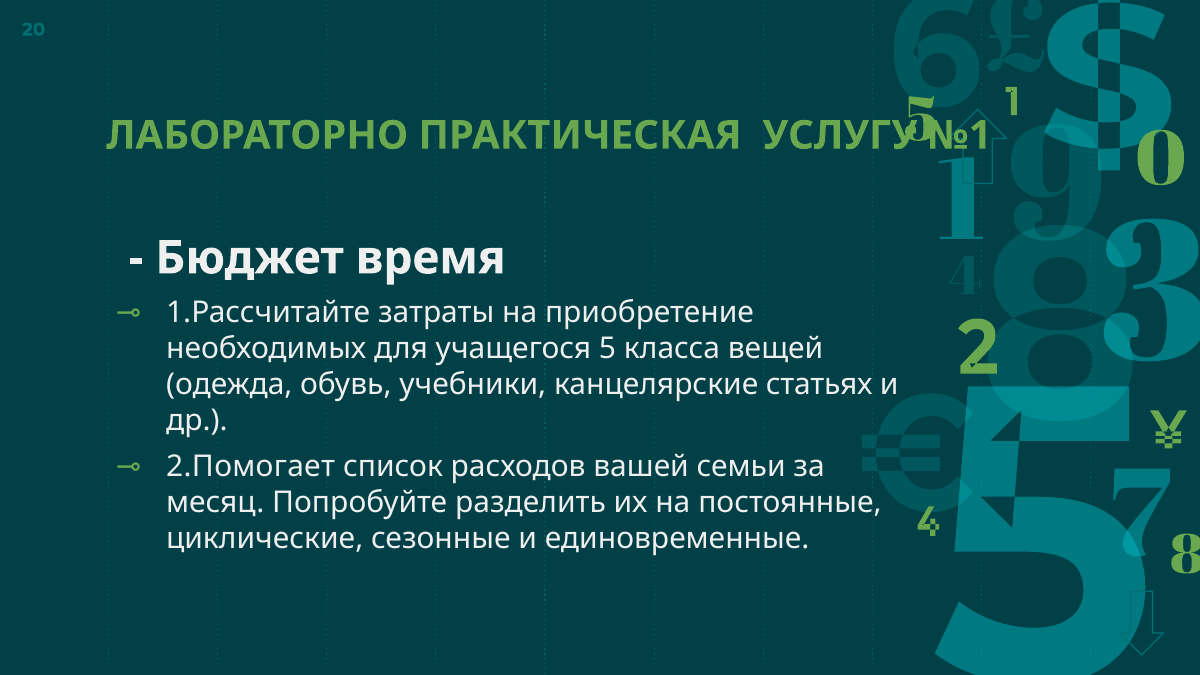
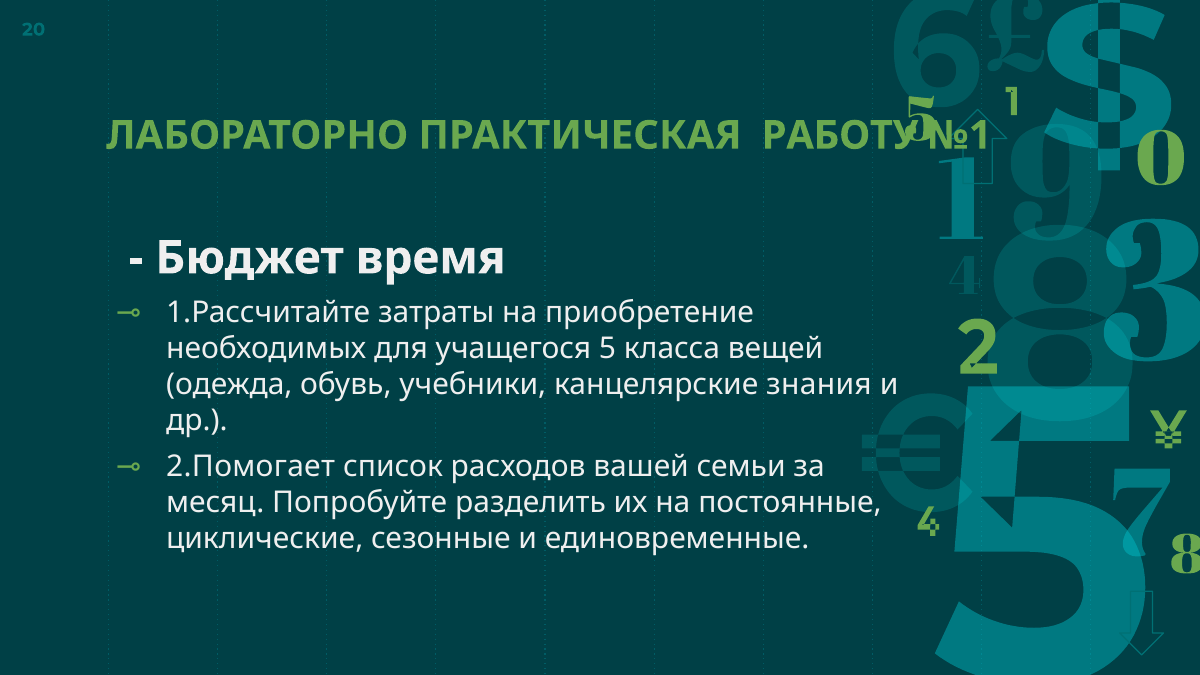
УСЛУГУ: УСЛУГУ -> РАБОТУ
статьях: статьях -> знания
